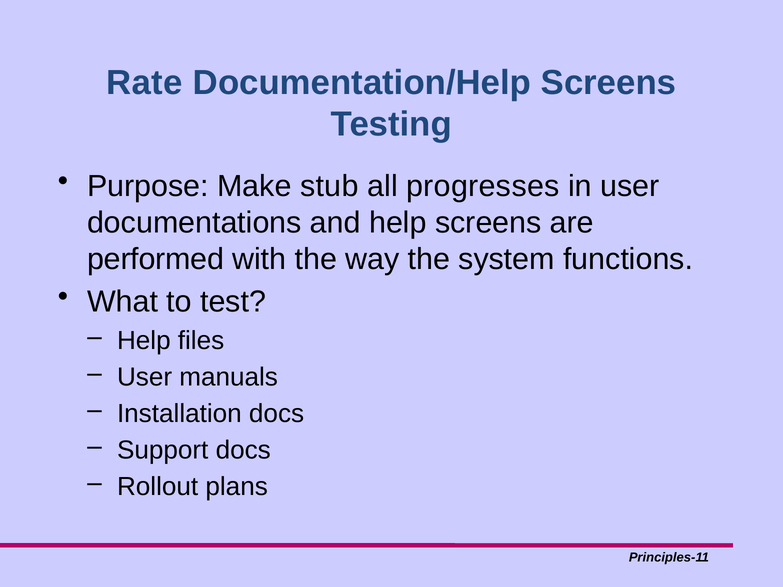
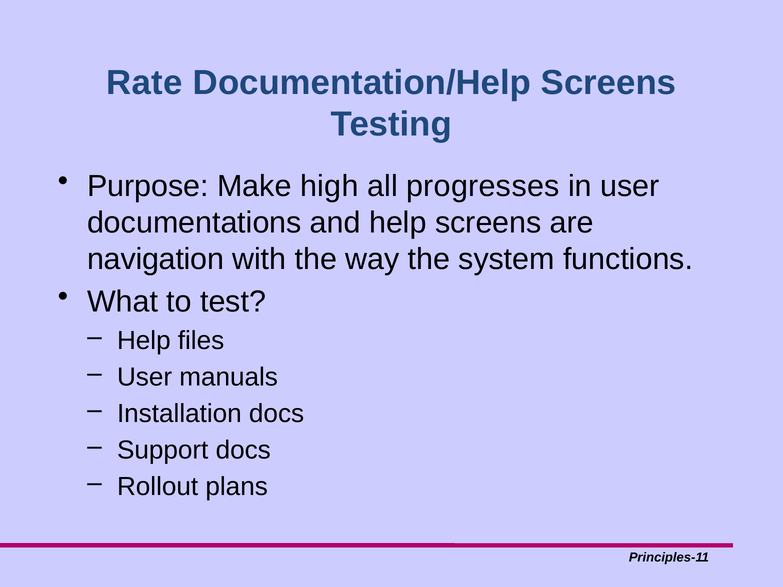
stub: stub -> high
performed: performed -> navigation
